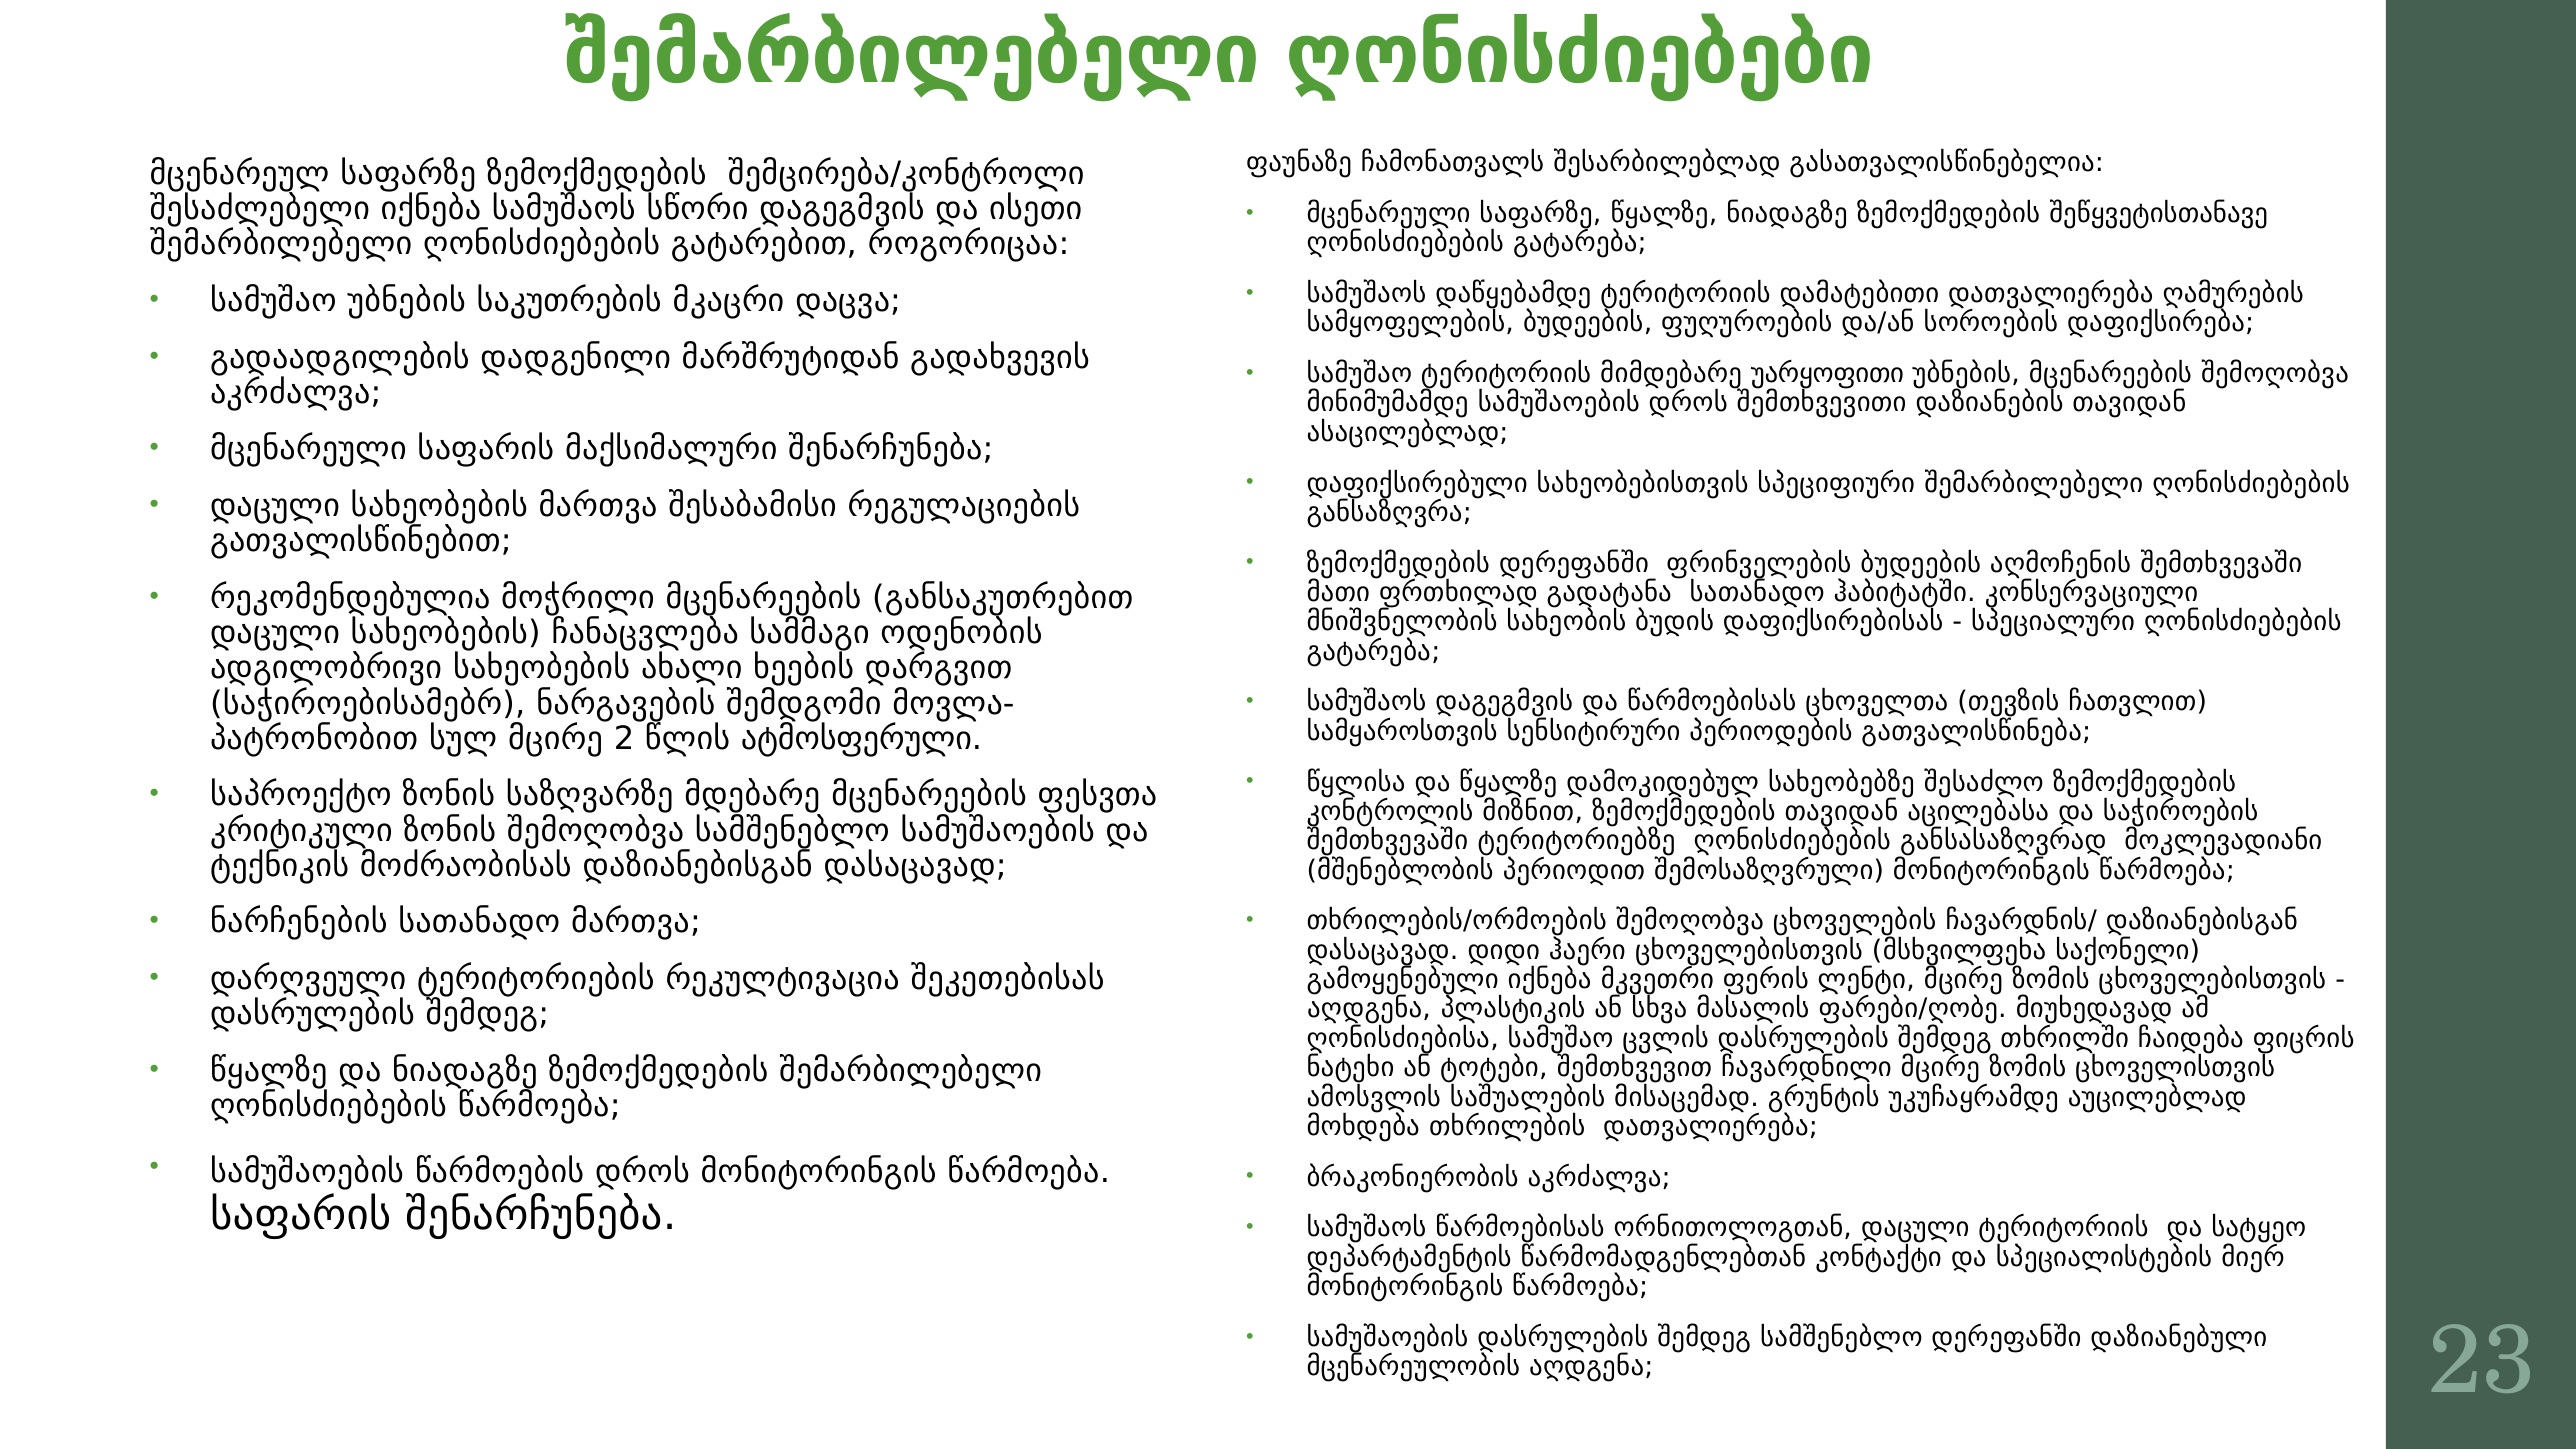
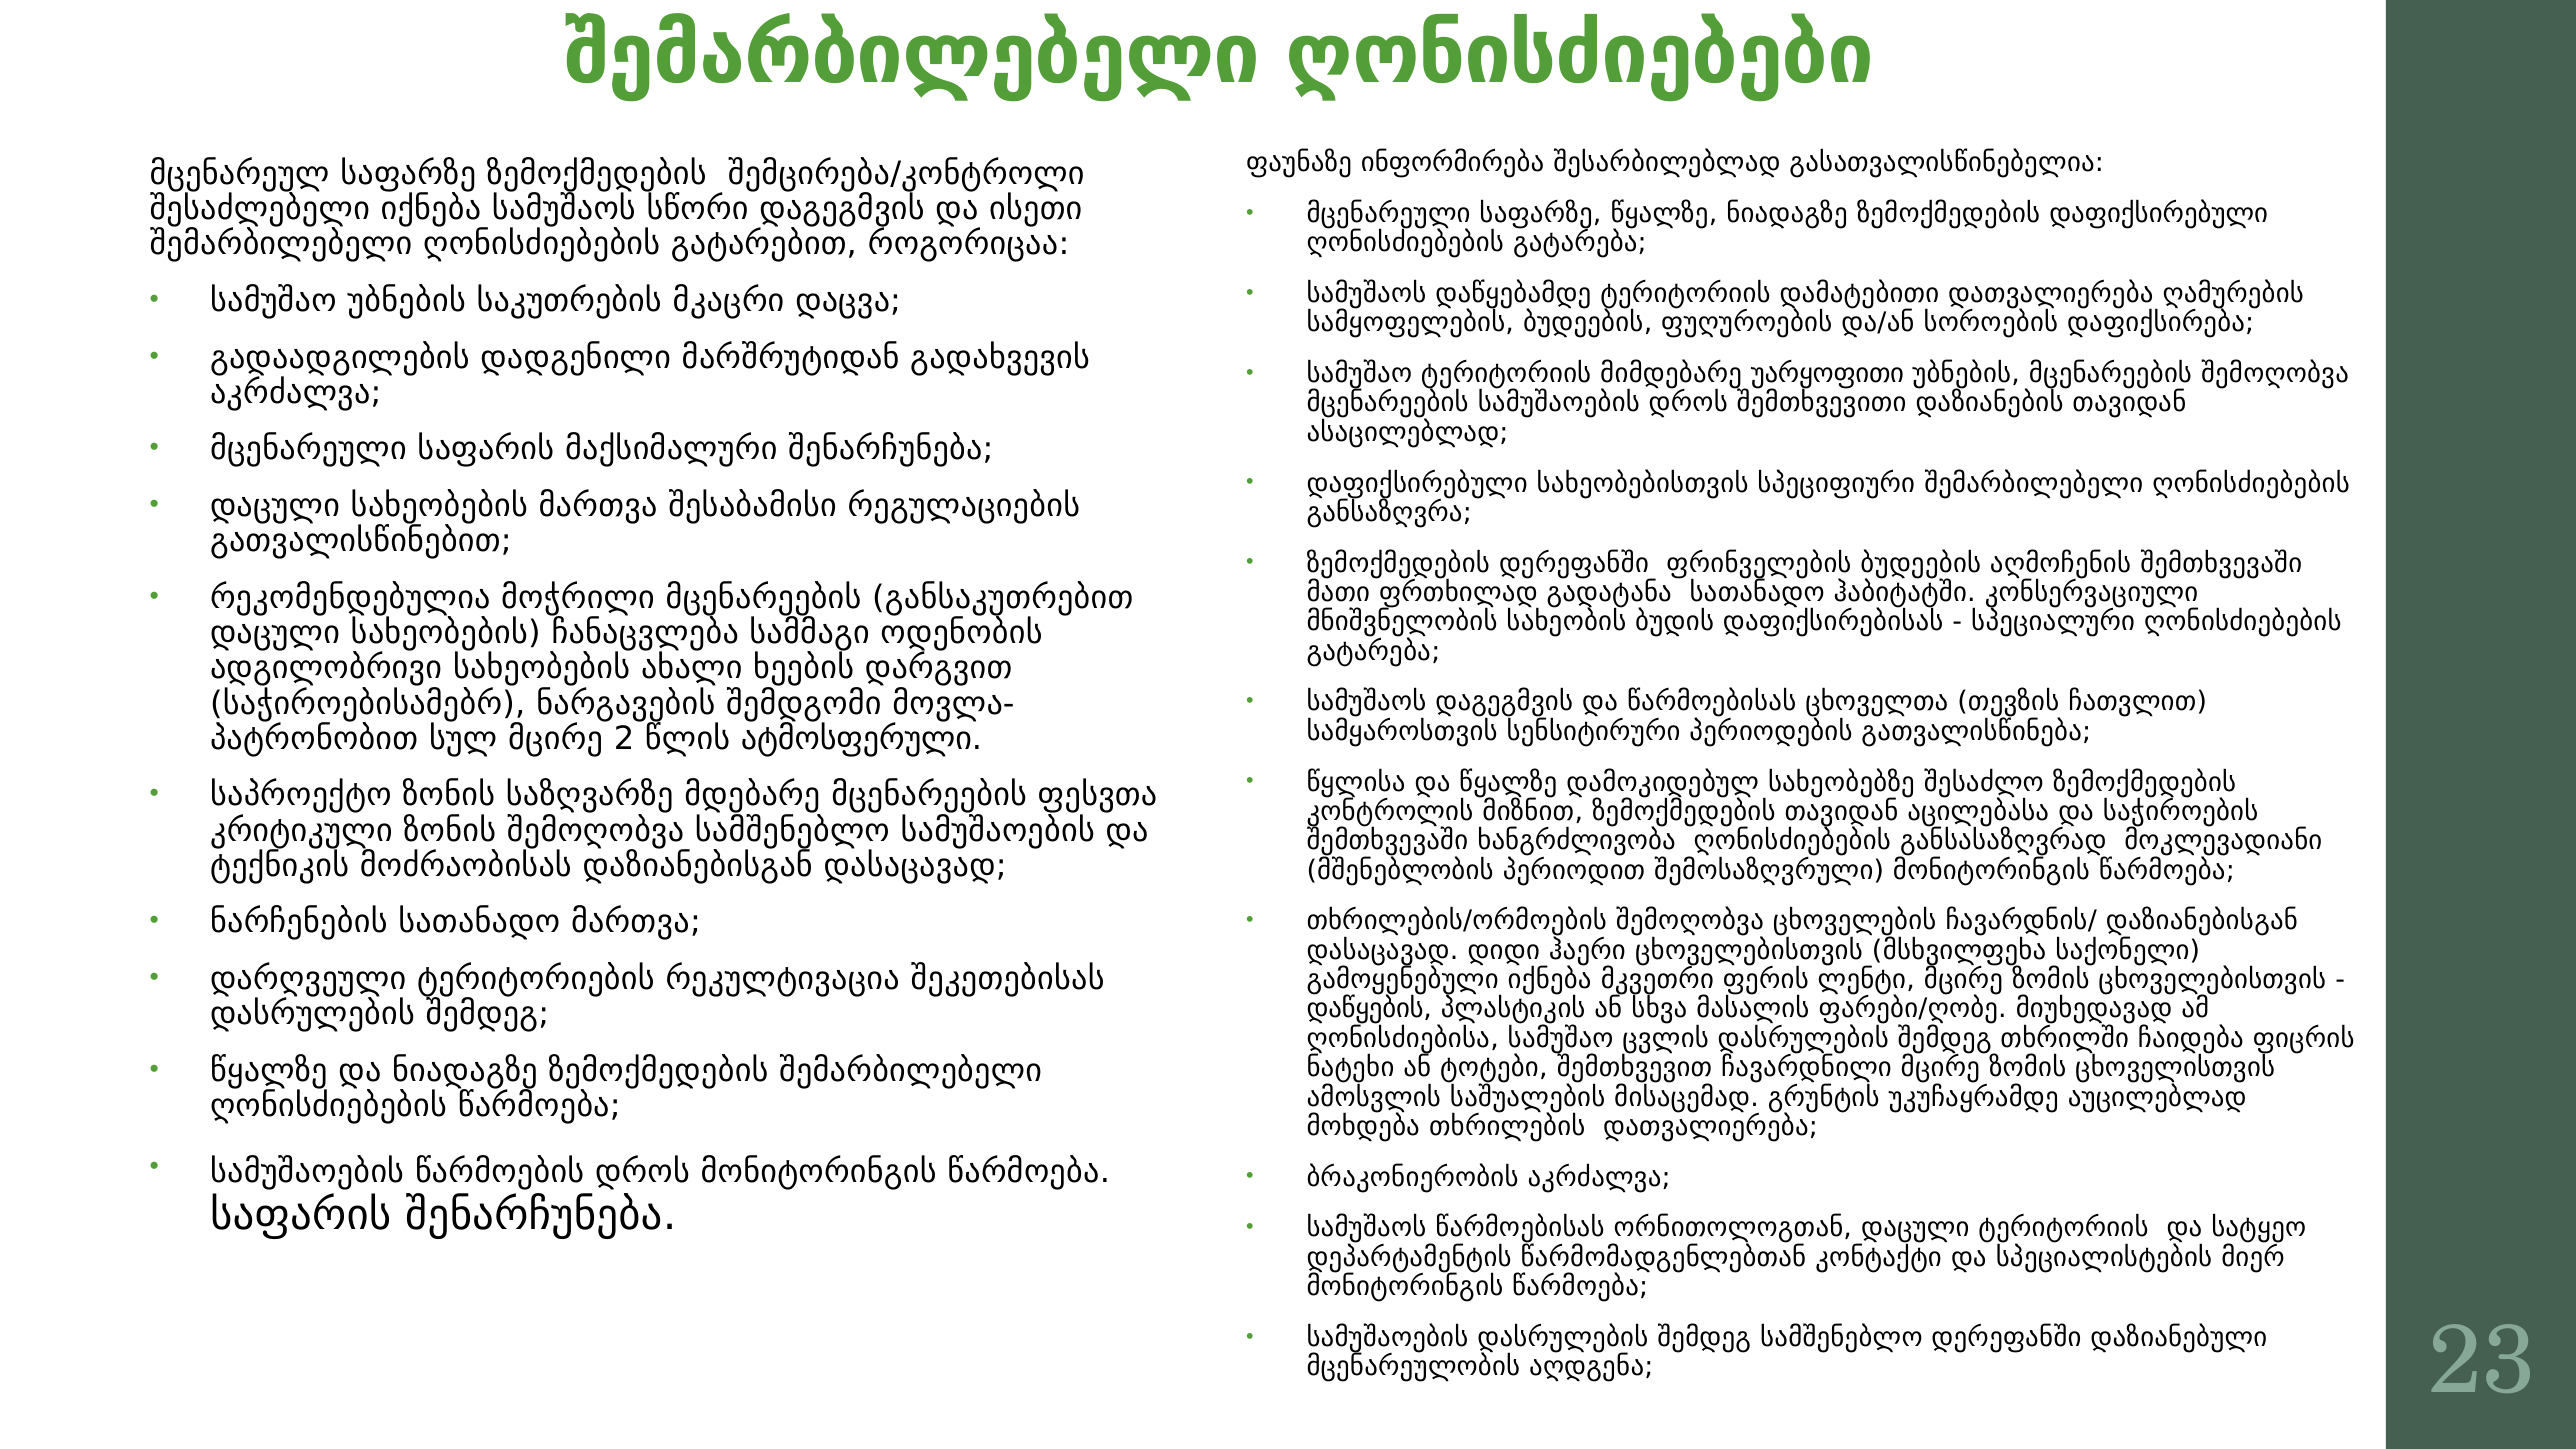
ჩამონათვალს: ჩამონათვალს -> ინფორმირება
ზემოქმედების შეწყვეტისთანავე: შეწყვეტისთანავე -> დაფიქსირებული
მინიმუმამდე at (1388, 403): მინიმუმამდე -> მცენარეების
ტერიტორიებზე: ტერიტორიებზე -> ხანგრძლივობა
აღდგენა at (1369, 1009): აღდგენა -> დაწყების
